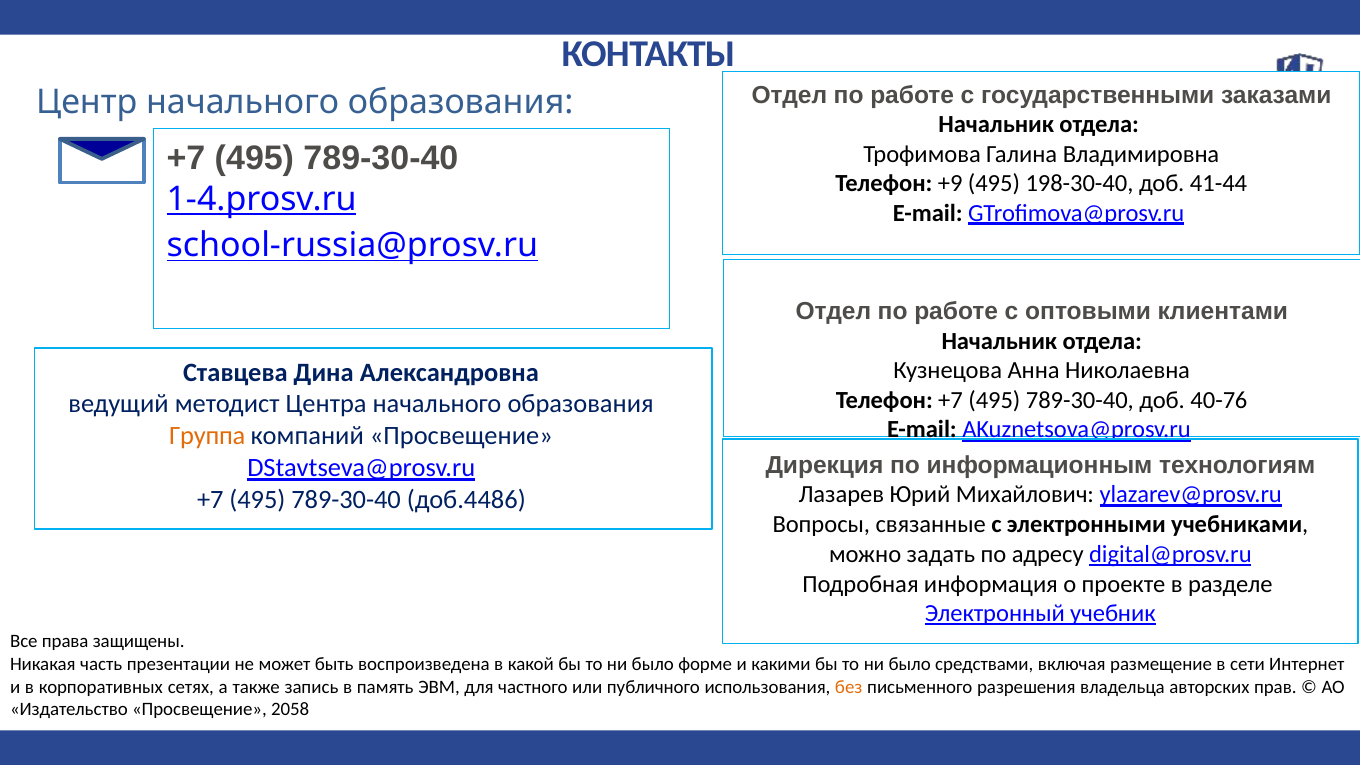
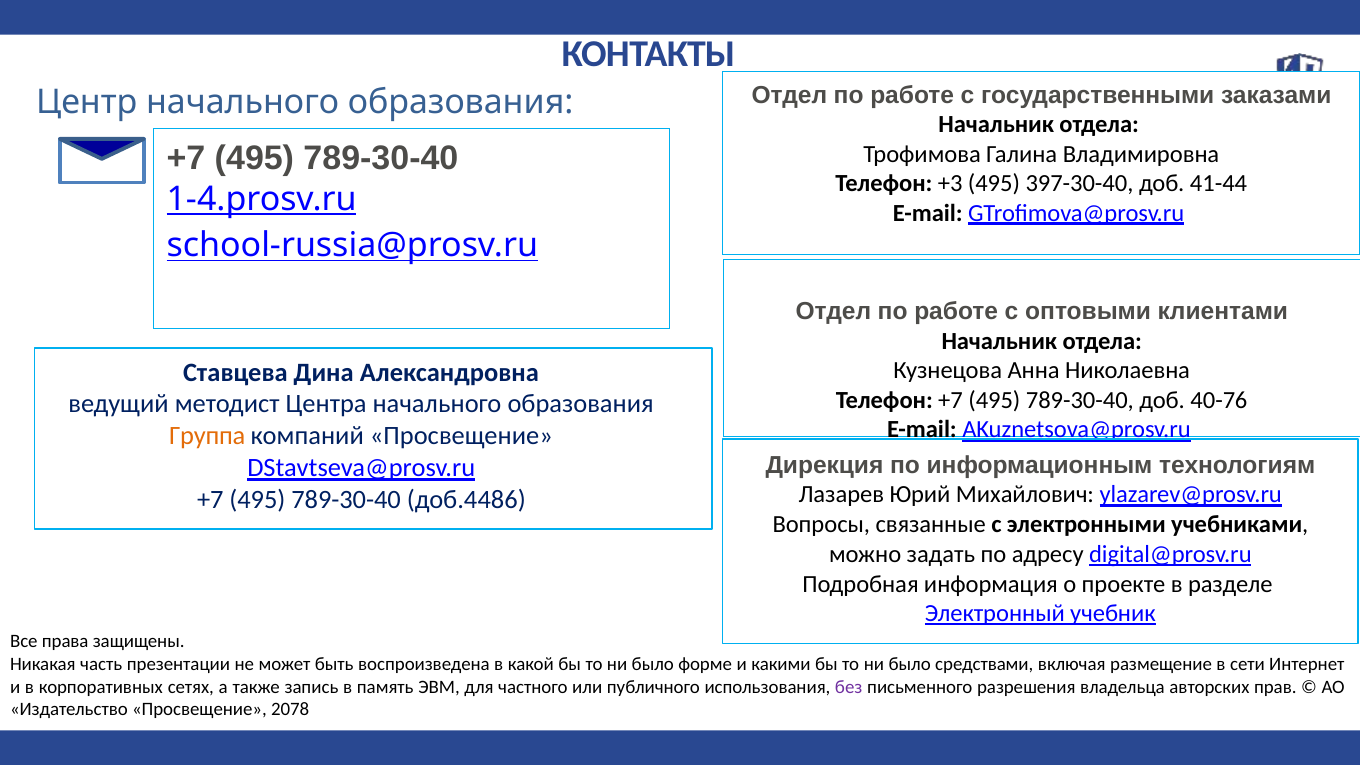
+9: +9 -> +3
198-30-40: 198-30-40 -> 397-30-40
без colour: orange -> purple
2058: 2058 -> 2078
